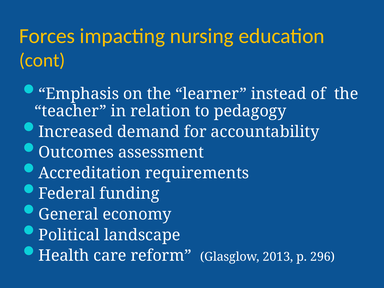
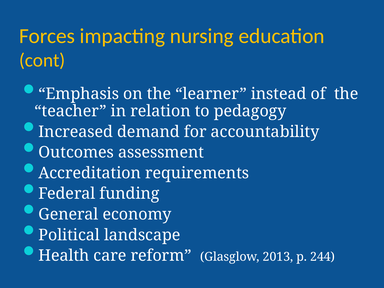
296: 296 -> 244
